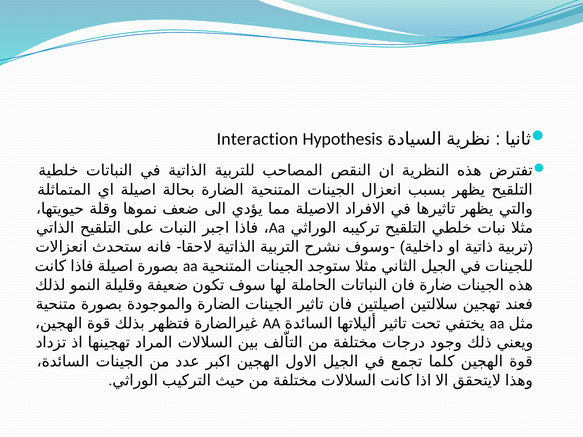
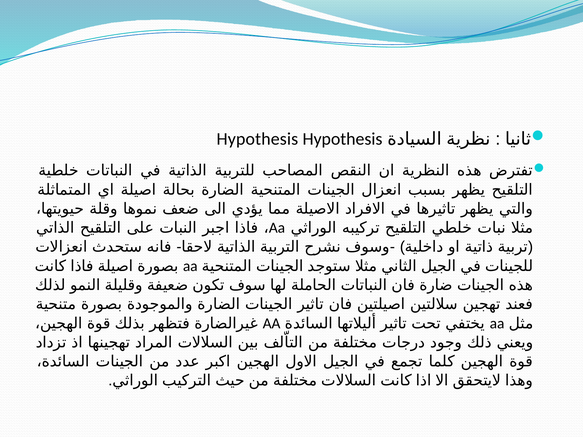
Interaction at (257, 139): Interaction -> Hypothesis
